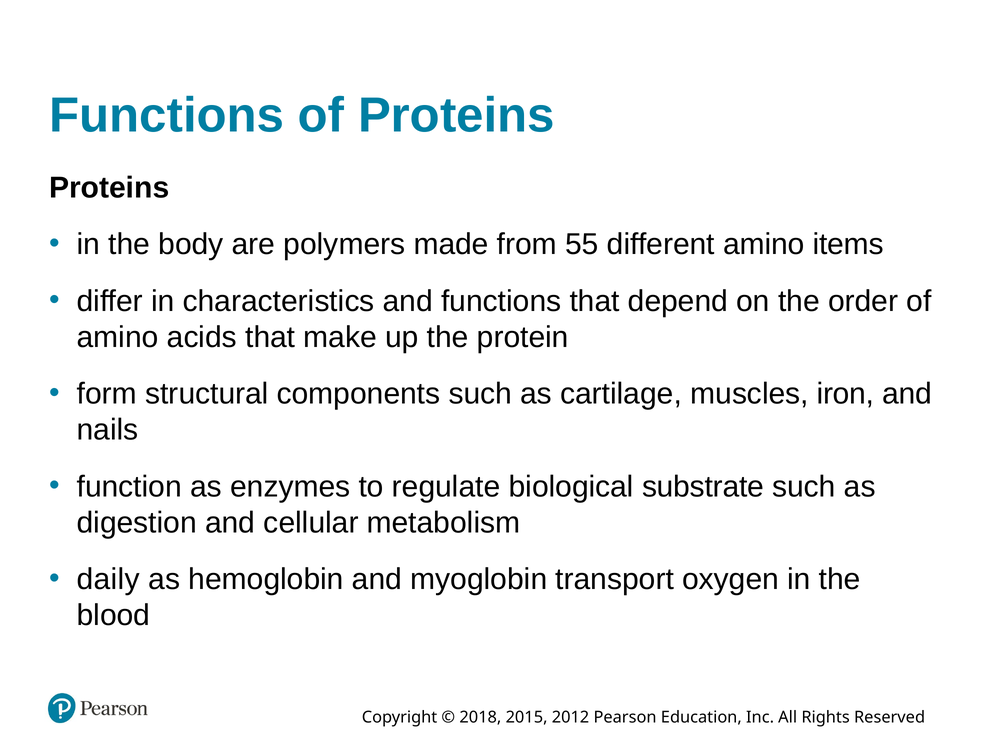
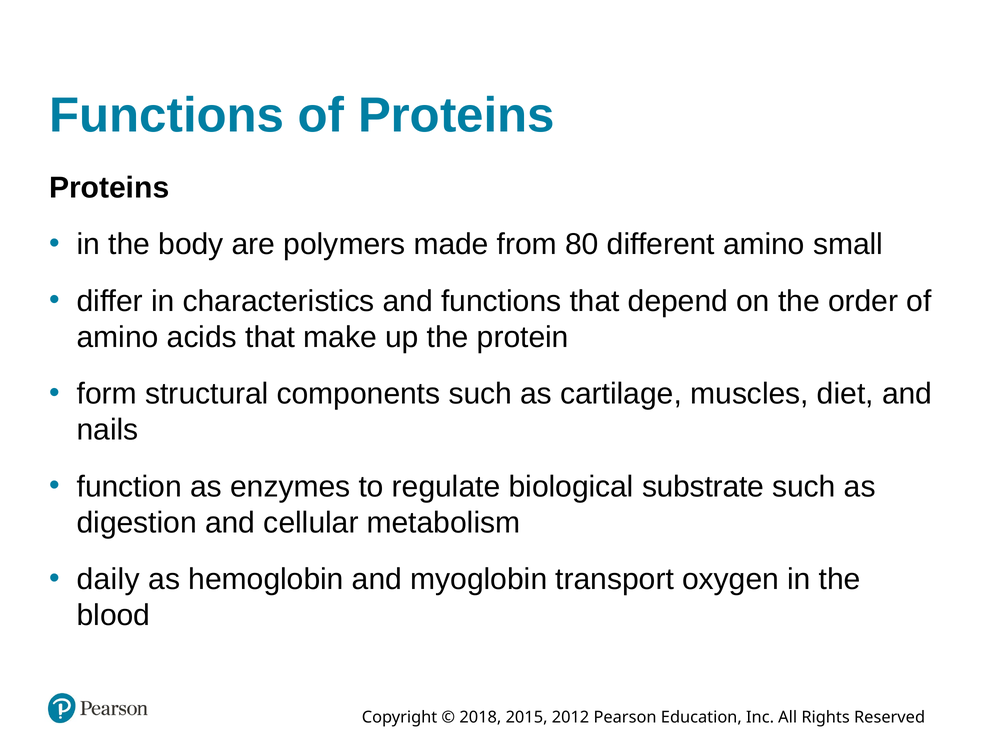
55: 55 -> 80
items: items -> small
iron: iron -> diet
